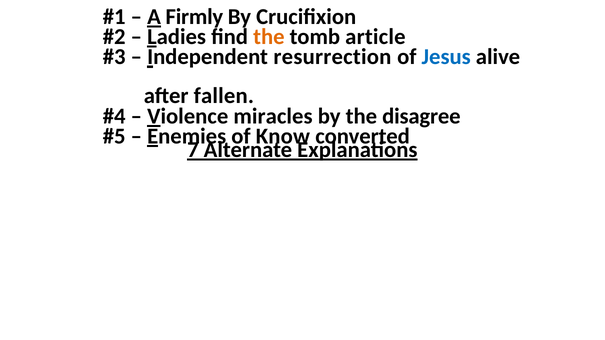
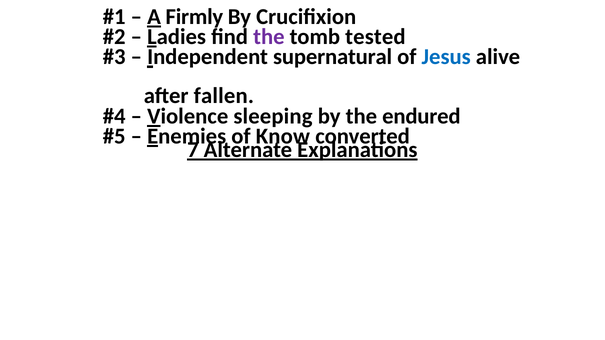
the at (269, 37) colour: orange -> purple
article: article -> tested
resurrection: resurrection -> supernatural
miracles: miracles -> sleeping
disagree: disagree -> endured
